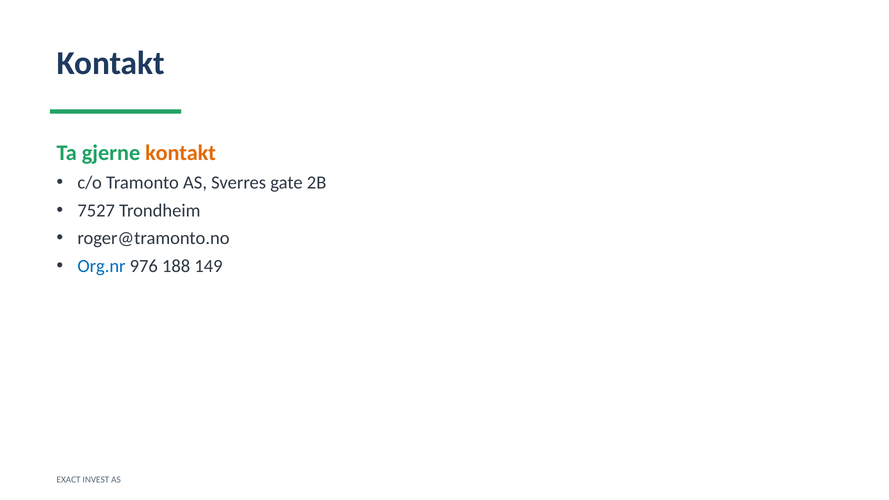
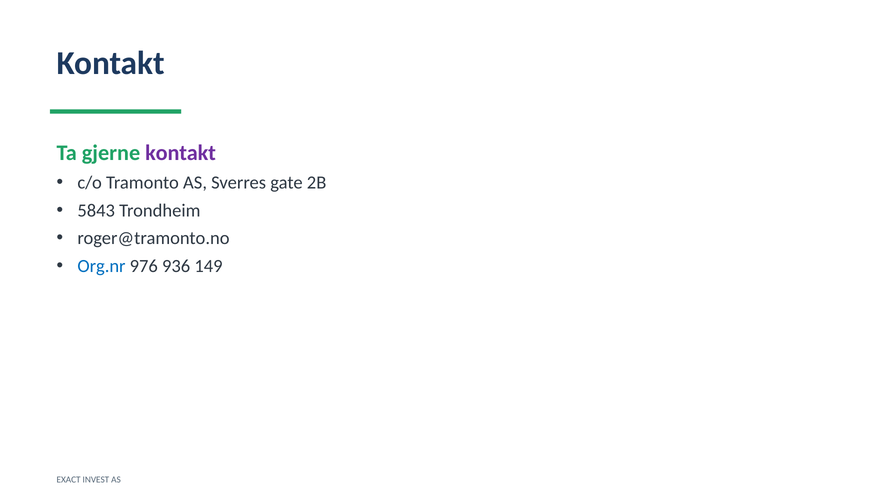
kontakt at (181, 153) colour: orange -> purple
7527: 7527 -> 5843
188: 188 -> 936
